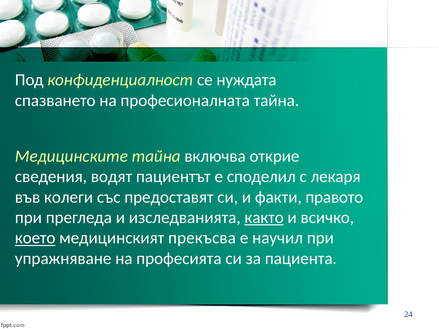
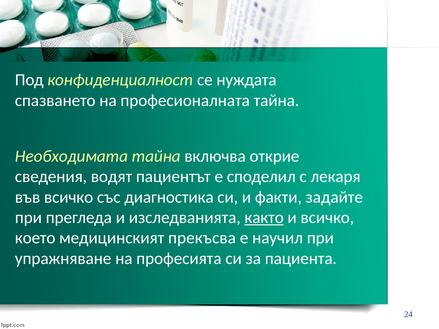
Медицинските: Медицинските -> Необходимата
във колеги: колеги -> всичко
предоставят: предоставят -> диагностика
правото: правото -> задайте
което underline: present -> none
